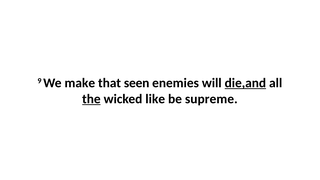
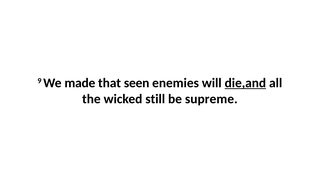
make: make -> made
the underline: present -> none
like: like -> still
